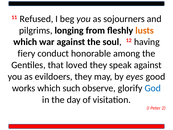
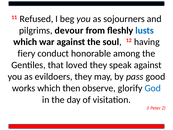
longing: longing -> devour
lusts colour: orange -> blue
eyes: eyes -> pass
such: such -> then
